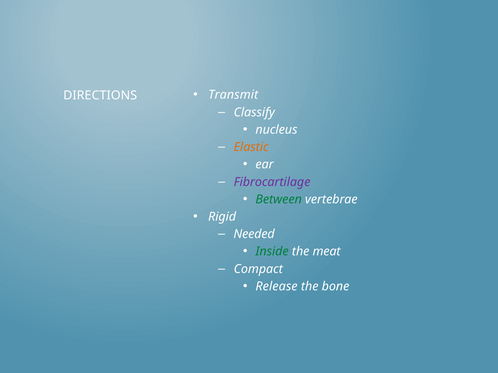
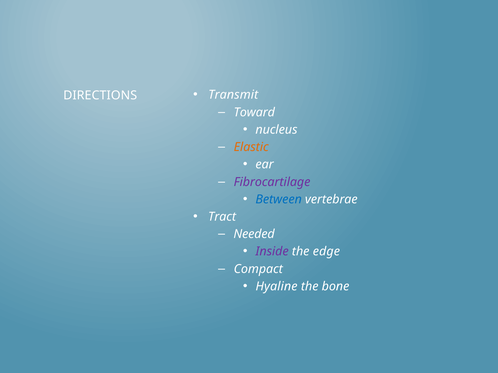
Classify: Classify -> Toward
Between colour: green -> blue
Rigid: Rigid -> Tract
Inside colour: green -> purple
meat: meat -> edge
Release: Release -> Hyaline
